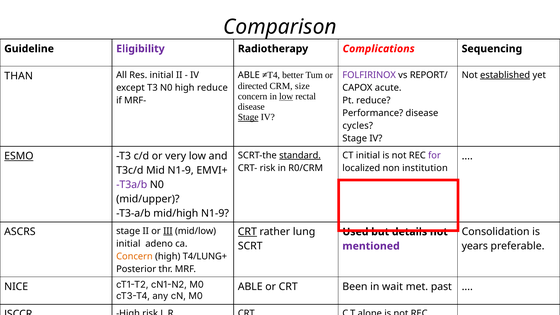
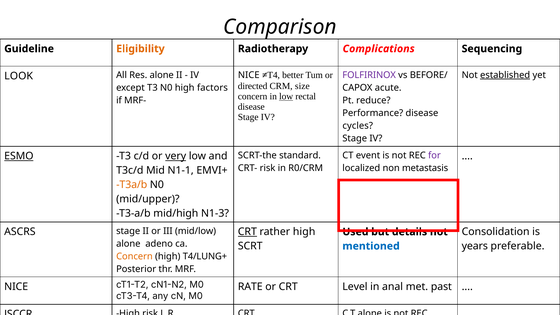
Eligibility colour: purple -> orange
ABLE at (249, 75): ABLE -> NICE
REPORT/: REPORT/ -> BEFORE/
THAN: THAN -> LOOK
Res initial: initial -> alone
high reduce: reduce -> factors
Stage at (248, 117) underline: present -> none
standard underline: present -> none
CT initial: initial -> event
very underline: none -> present
institution: institution -> metastasis
Mid N1-9: N1-9 -> N1-1
T3a/b colour: purple -> orange
mid/high N1-9: N1-9 -> N1-3
III underline: present -> none
rather lung: lung -> high
initial at (128, 244): initial -> alone
mentioned colour: purple -> blue
ABLE at (250, 287): ABLE -> RATE
Been: Been -> Level
wait: wait -> anal
